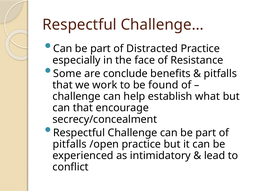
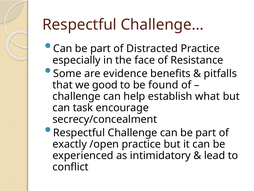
conclude: conclude -> evidence
work: work -> good
can that: that -> task
pitfalls at (70, 144): pitfalls -> exactly
